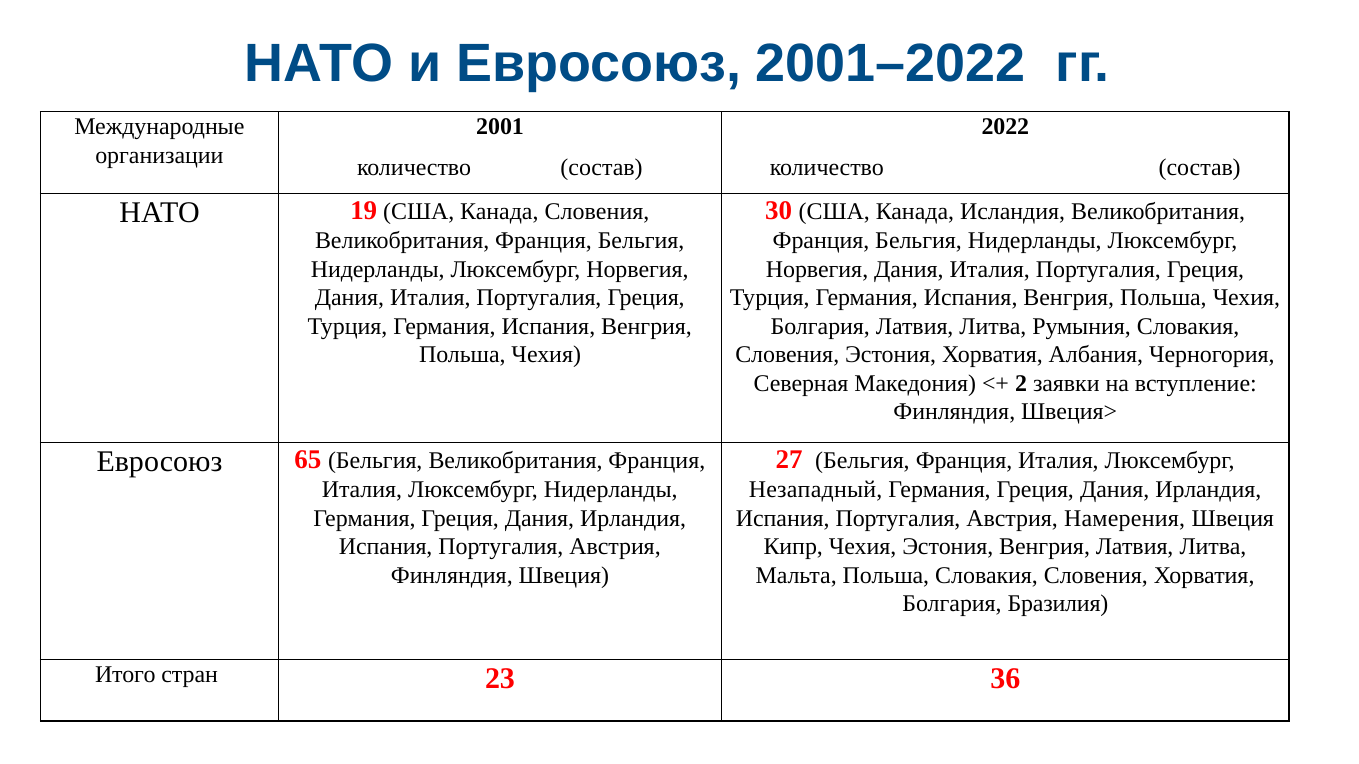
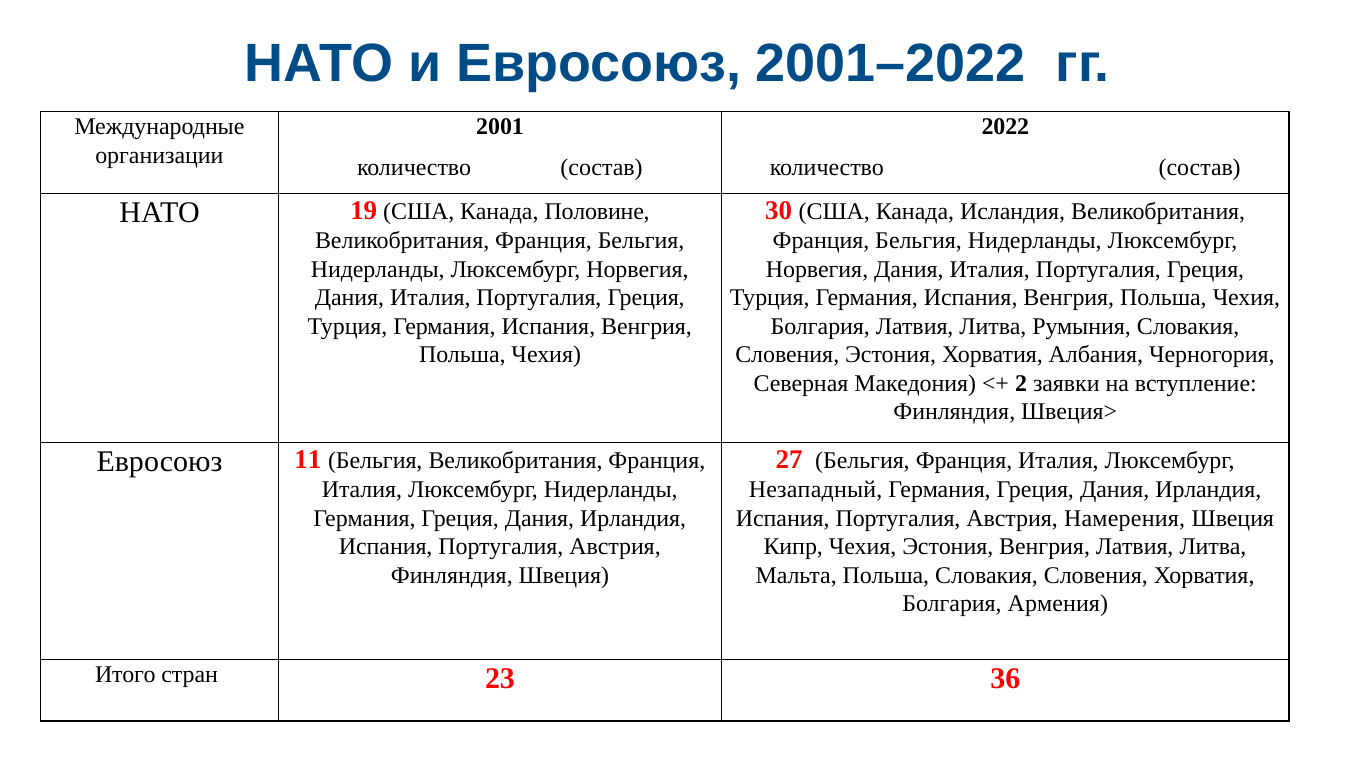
Канада Словения: Словения -> Половине
65: 65 -> 11
Бразилия: Бразилия -> Армения
